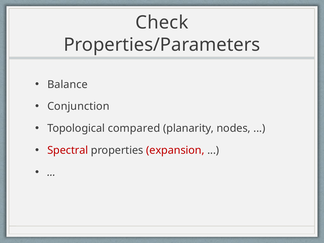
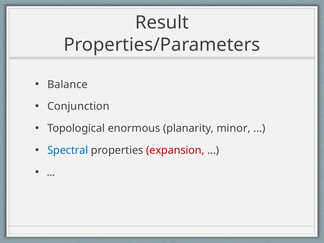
Check: Check -> Result
compared: compared -> enormous
nodes: nodes -> minor
Spectral colour: red -> blue
